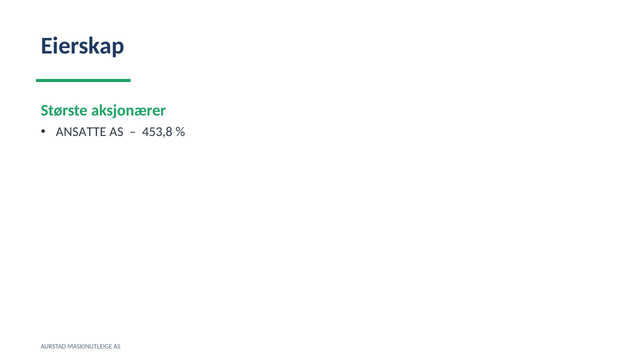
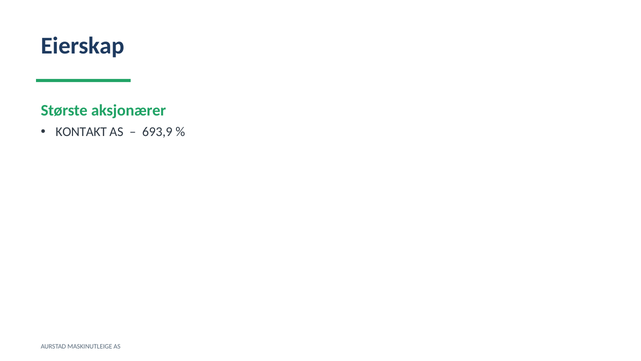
ANSATTE: ANSATTE -> KONTAKT
453,8: 453,8 -> 693,9
